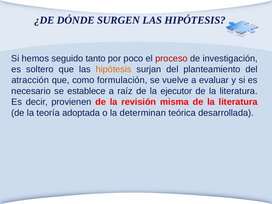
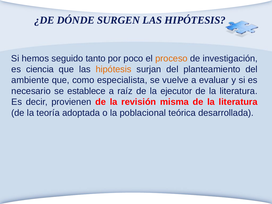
proceso colour: red -> orange
soltero: soltero -> ciencia
atracción: atracción -> ambiente
formulación: formulación -> especialista
determinan: determinan -> poblacional
